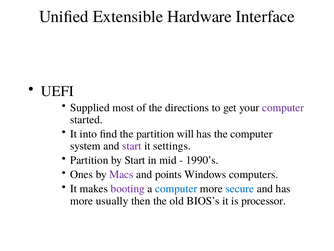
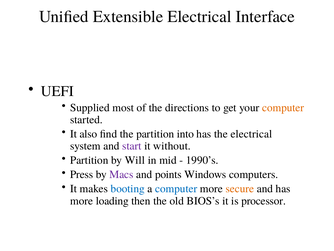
Extensible Hardware: Hardware -> Electrical
computer at (283, 107) colour: purple -> orange
into: into -> also
will: will -> into
the computer: computer -> electrical
settings: settings -> without
by Start: Start -> Will
Ones: Ones -> Press
booting colour: purple -> blue
secure colour: blue -> orange
usually: usually -> loading
